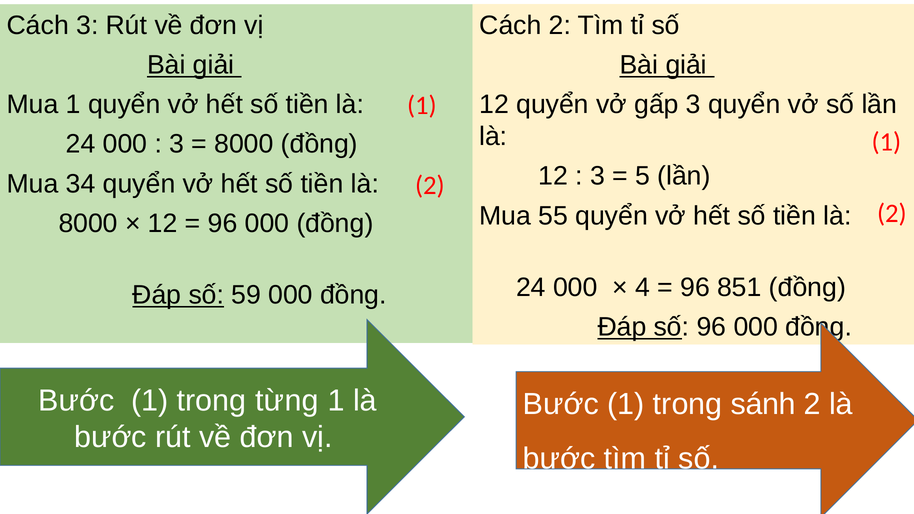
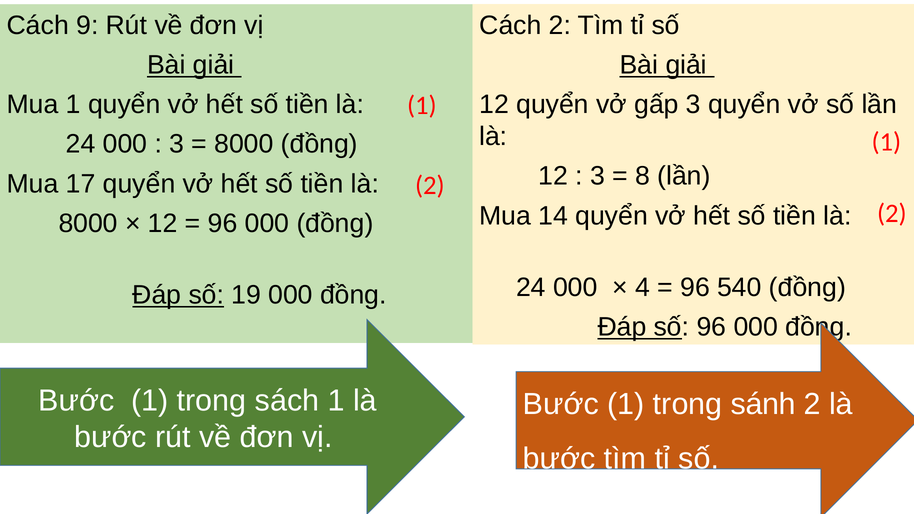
Cách 3: 3 -> 9
5: 5 -> 8
34: 34 -> 17
55: 55 -> 14
851: 851 -> 540
59: 59 -> 19
từng: từng -> sách
